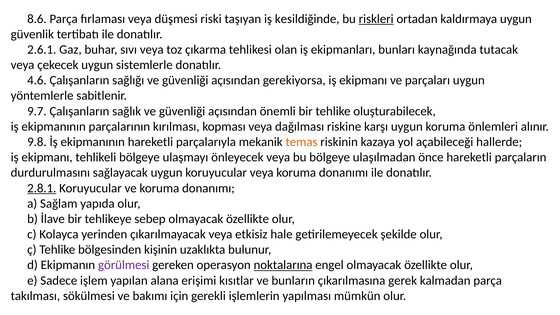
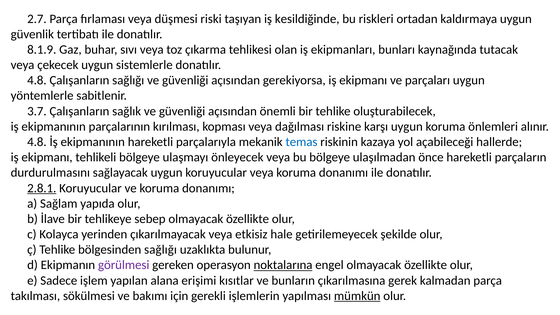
8.6: 8.6 -> 2.7
riskleri underline: present -> none
2.6.1: 2.6.1 -> 8.1.9
4.6 at (37, 80): 4.6 -> 4.8
9.7: 9.7 -> 3.7
9.8 at (37, 142): 9.8 -> 4.8
temas colour: orange -> blue
bölgesinden kişinin: kişinin -> sağlığı
mümkün underline: none -> present
